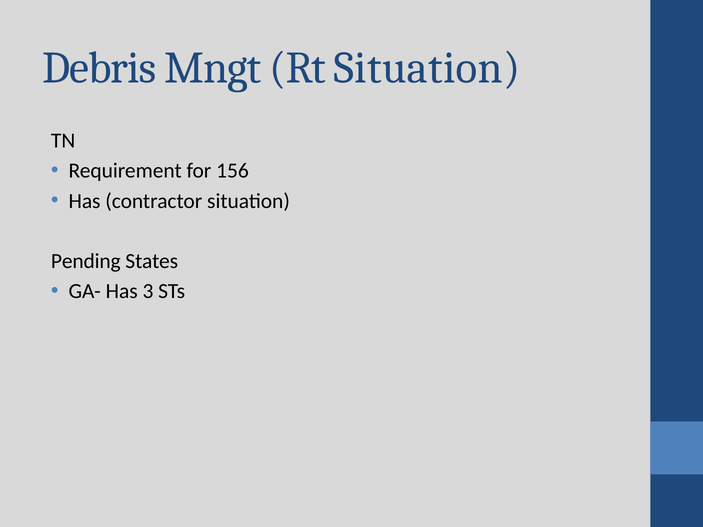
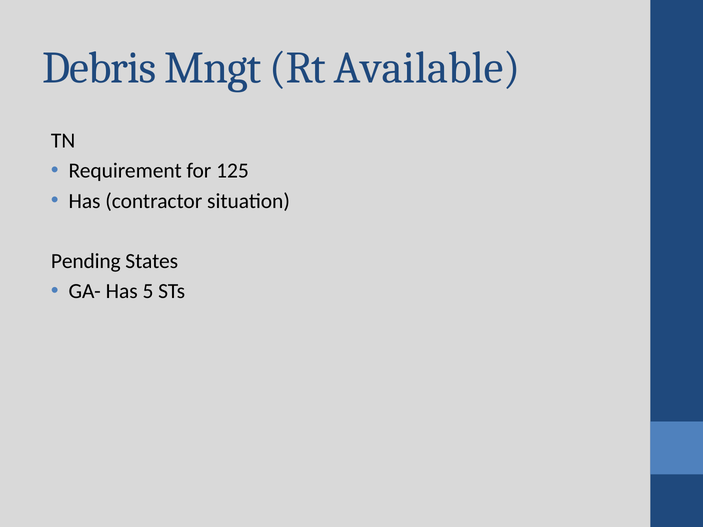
Rt Situation: Situation -> Available
156: 156 -> 125
3: 3 -> 5
